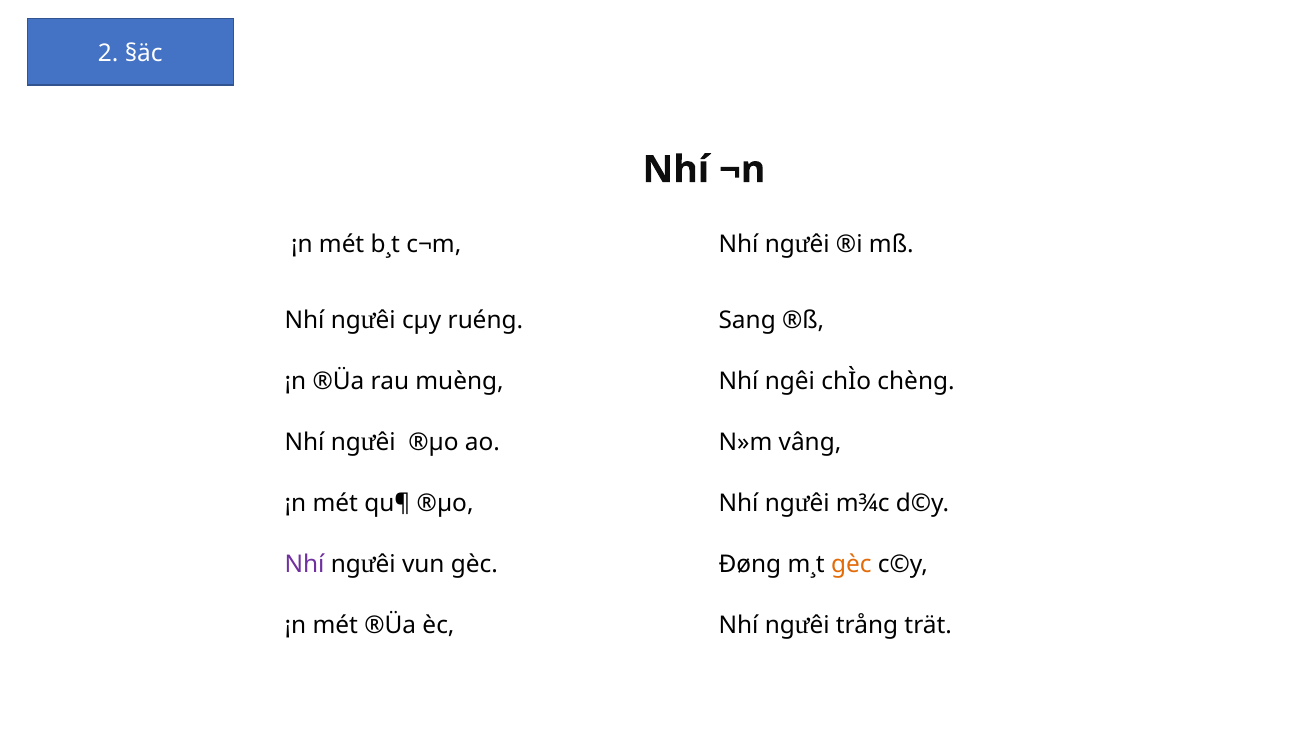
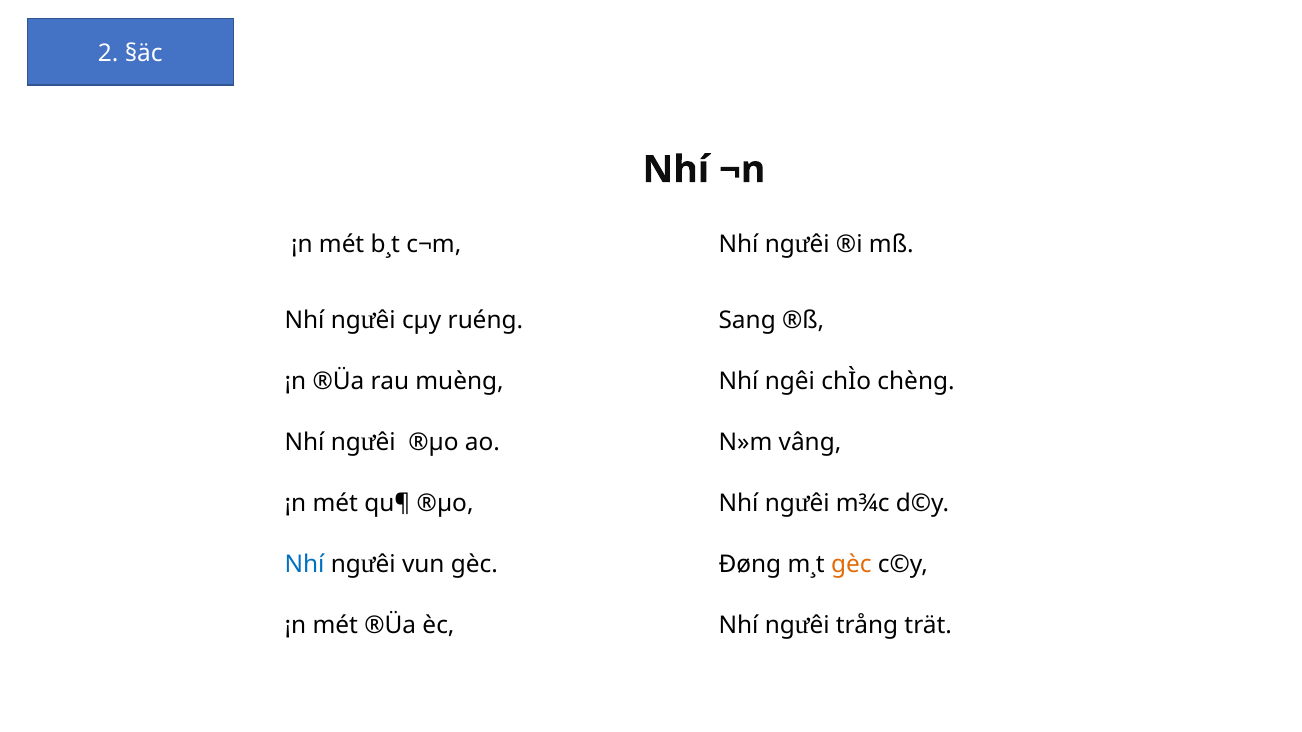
Nhí at (305, 565) colour: purple -> blue
